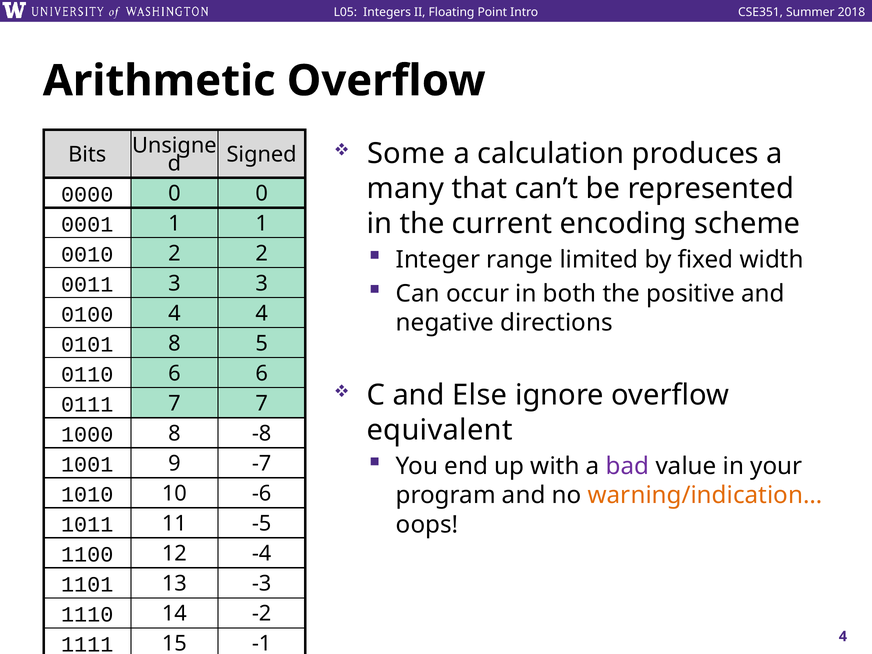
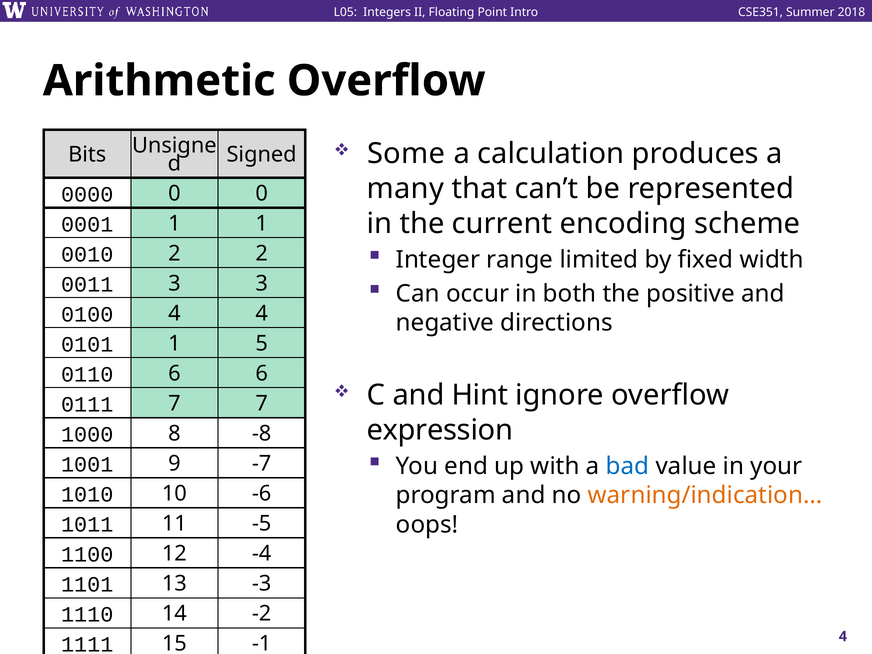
0101 8: 8 -> 1
Else: Else -> Hint
equivalent: equivalent -> expression
bad colour: purple -> blue
